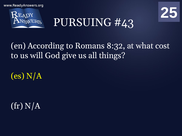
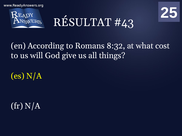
PURSUING: PURSUING -> RÉSULTAT
